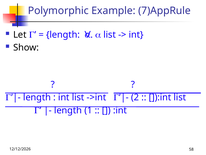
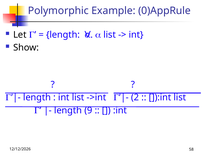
7)AppRule: 7)AppRule -> 0)AppRule
1: 1 -> 9
